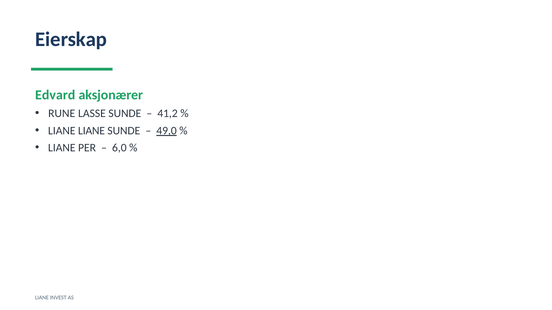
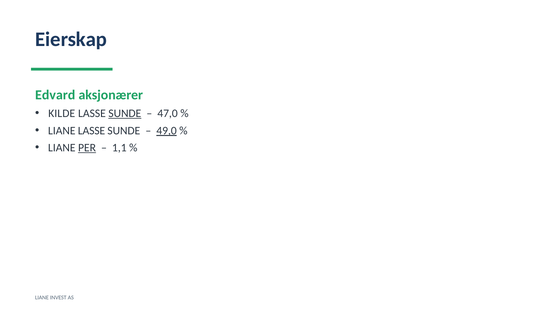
RUNE: RUNE -> KILDE
SUNDE at (125, 114) underline: none -> present
41,2: 41,2 -> 47,0
LIANE LIANE: LIANE -> LASSE
PER underline: none -> present
6,0: 6,0 -> 1,1
